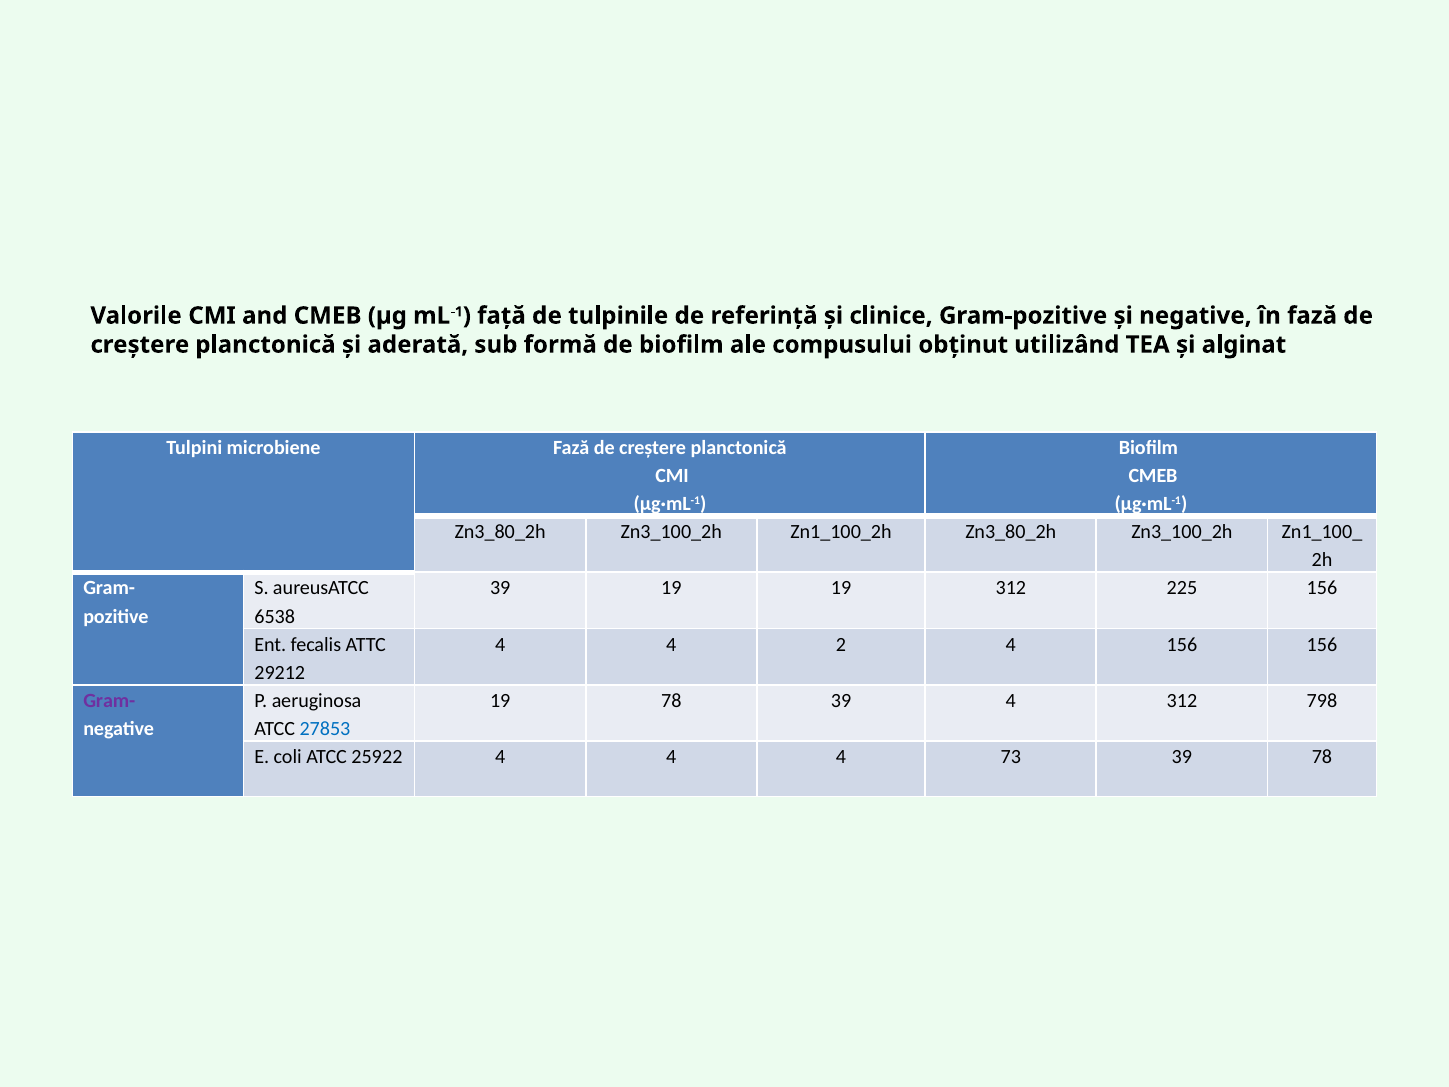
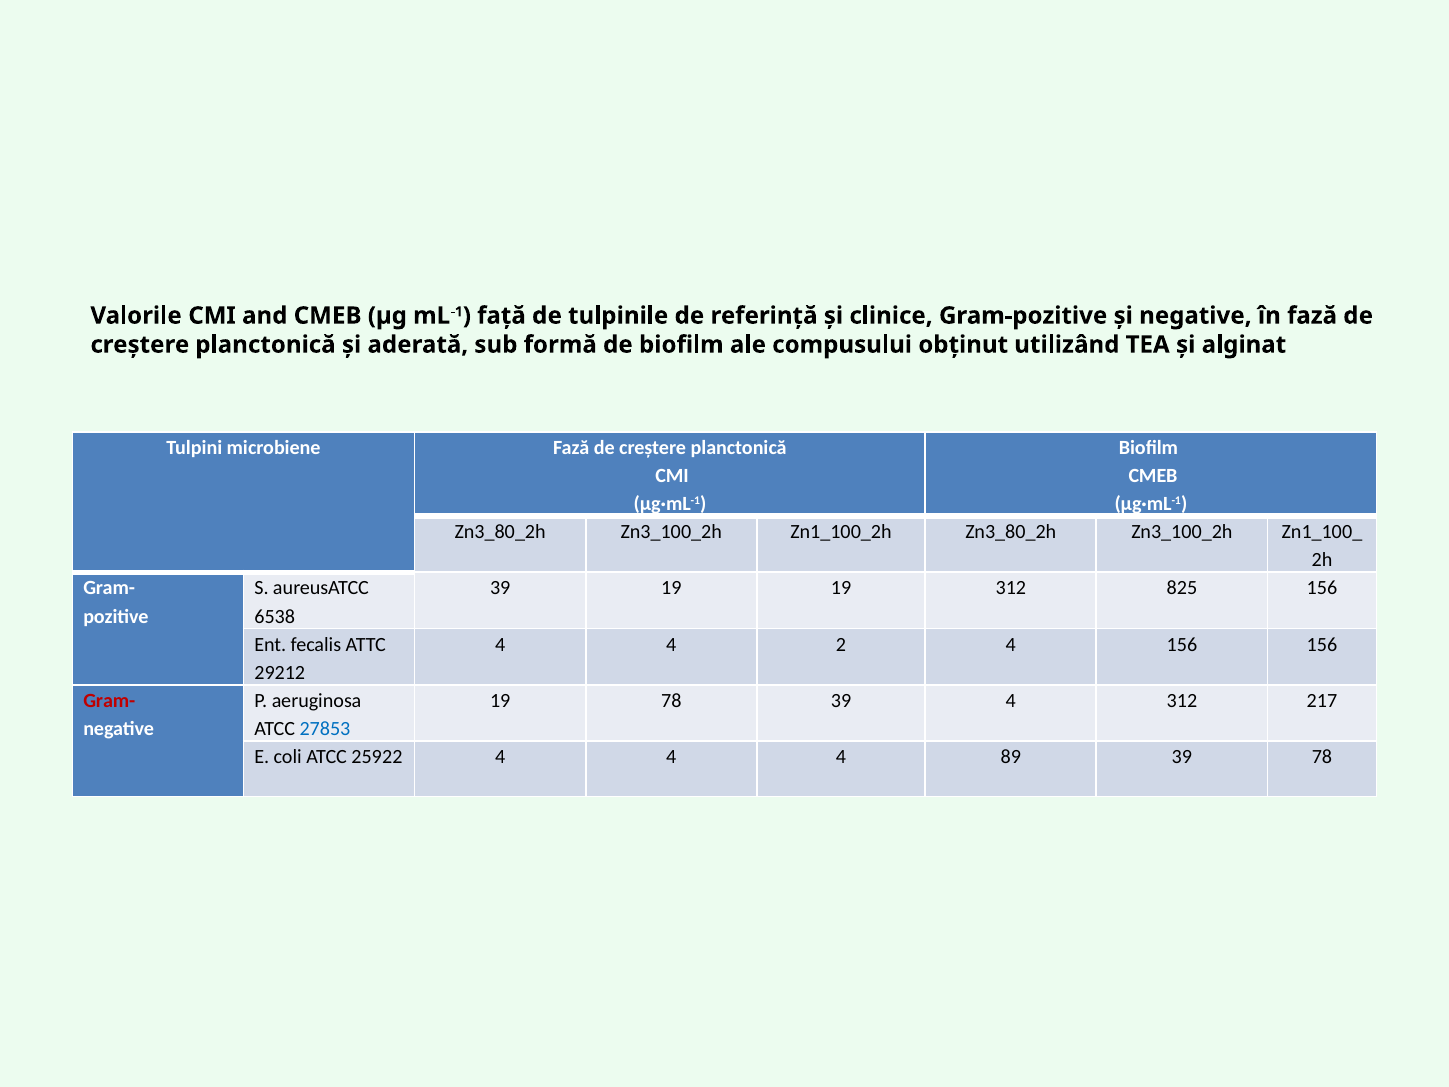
225: 225 -> 825
Gram- at (109, 701) colour: purple -> red
798: 798 -> 217
73: 73 -> 89
